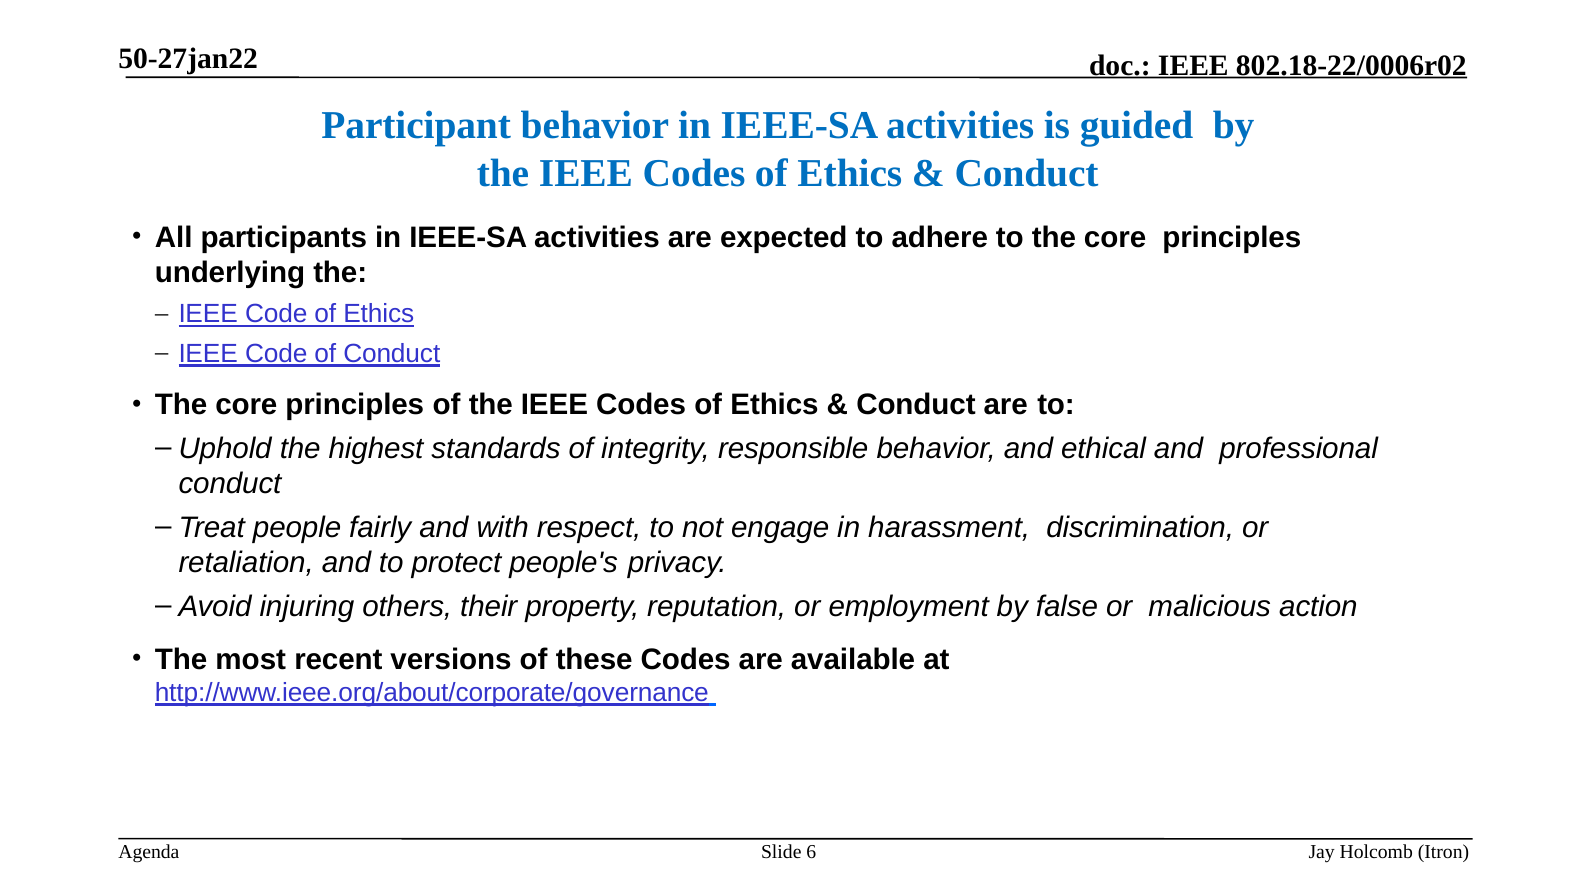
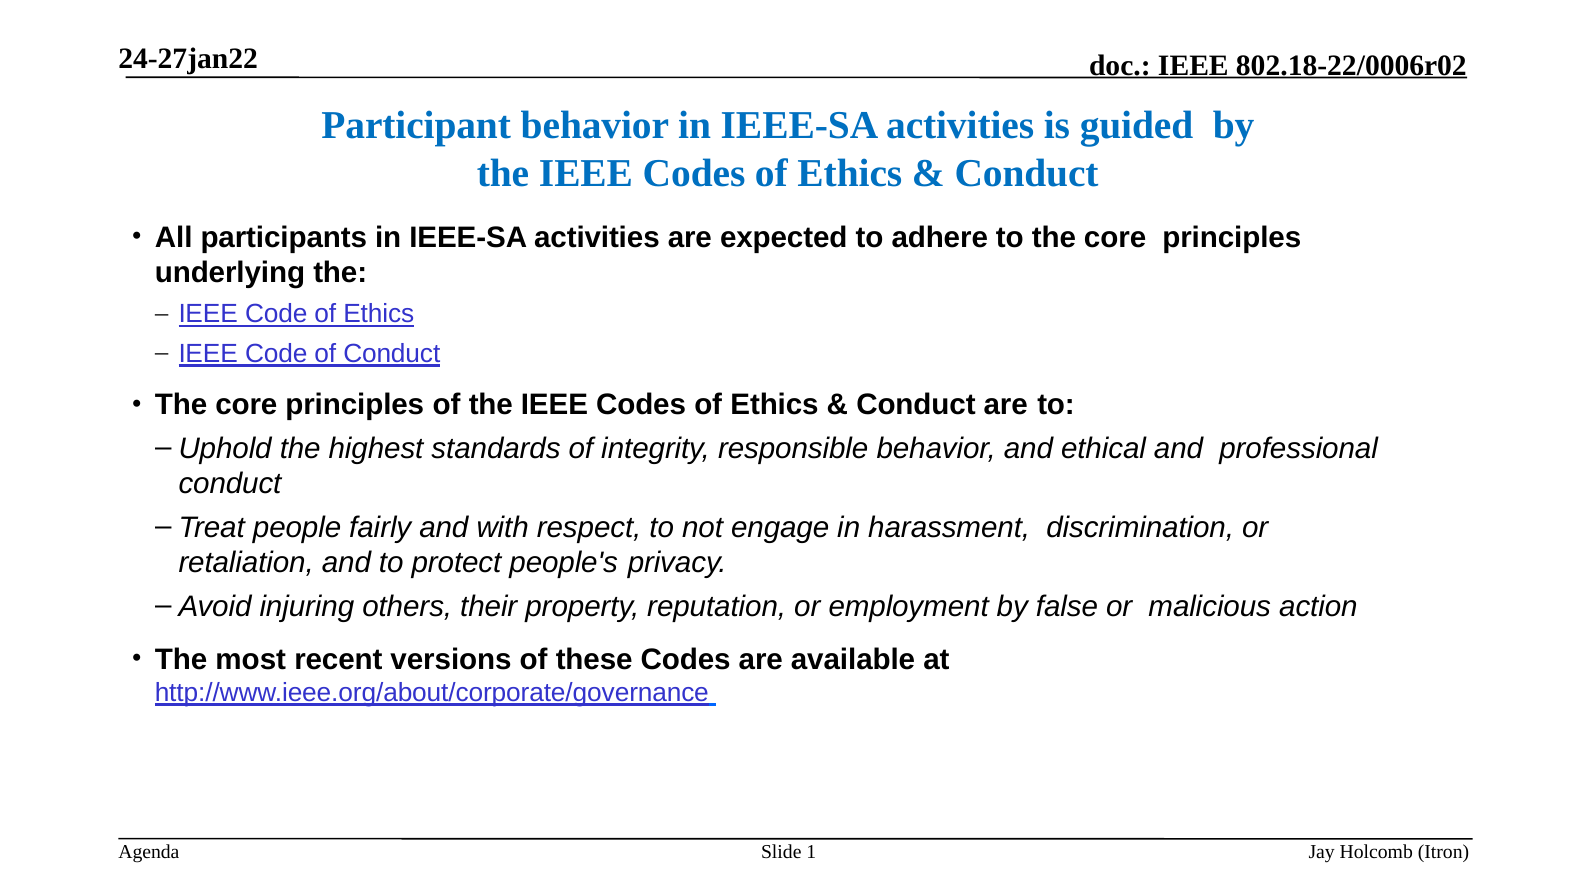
50-27jan22: 50-27jan22 -> 24-27jan22
6: 6 -> 1
